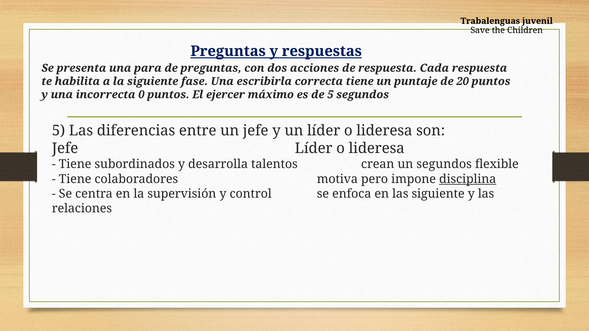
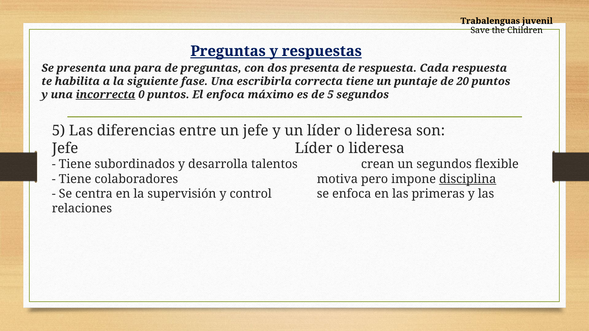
dos acciones: acciones -> presenta
incorrecta underline: none -> present
El ejercer: ejercer -> enfoca
las siguiente: siguiente -> primeras
